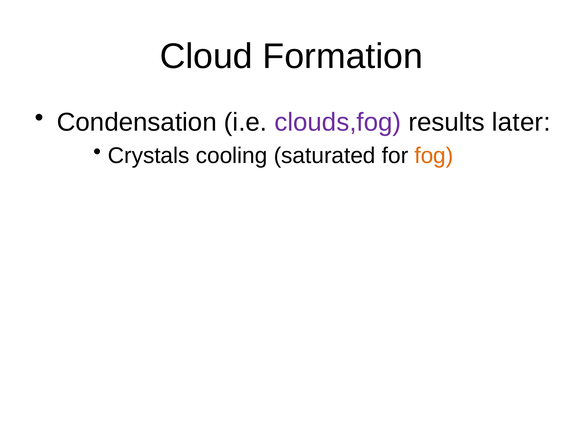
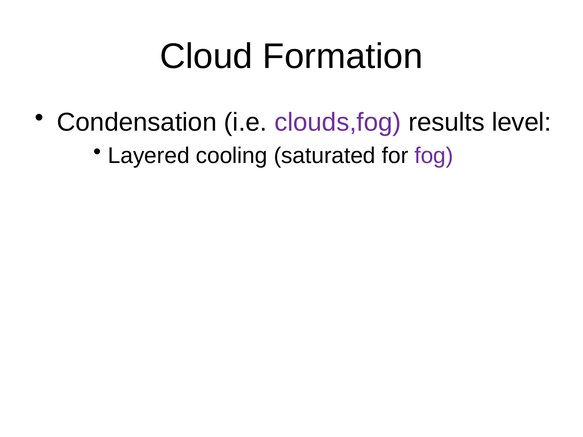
later: later -> level
Crystals: Crystals -> Layered
fog colour: orange -> purple
